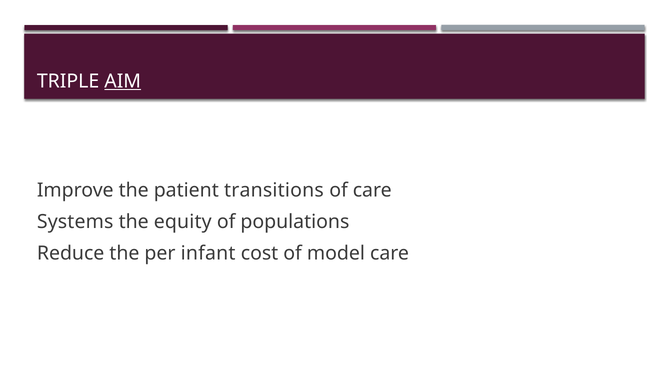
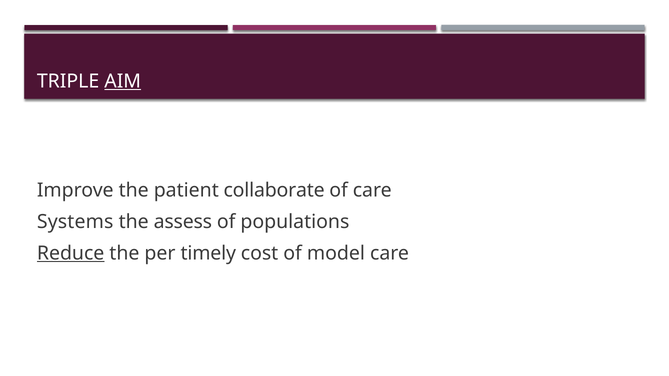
transitions: transitions -> collaborate
equity: equity -> assess
Reduce underline: none -> present
infant: infant -> timely
